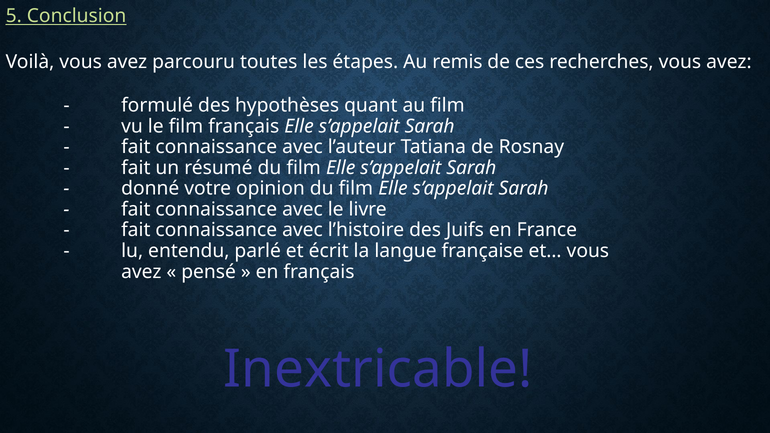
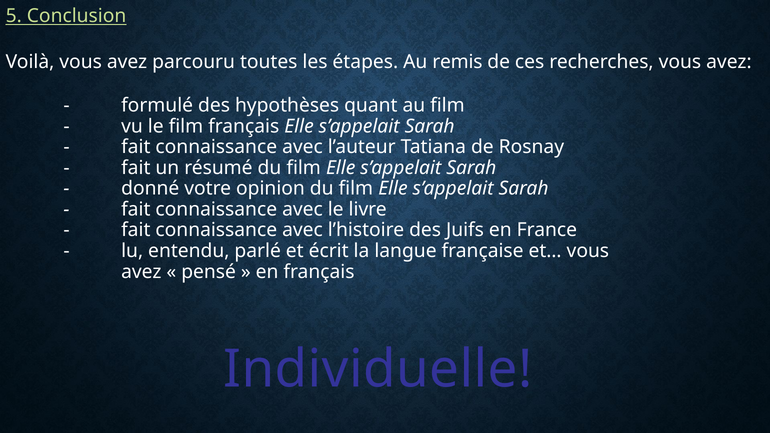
Inextricable: Inextricable -> Individuelle
